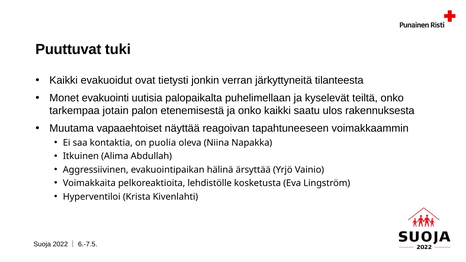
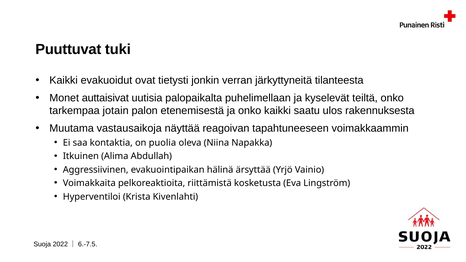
evakuointi: evakuointi -> auttaisivat
vapaaehtoiset: vapaaehtoiset -> vastausaikoja
lehdistölle: lehdistölle -> riittämistä
